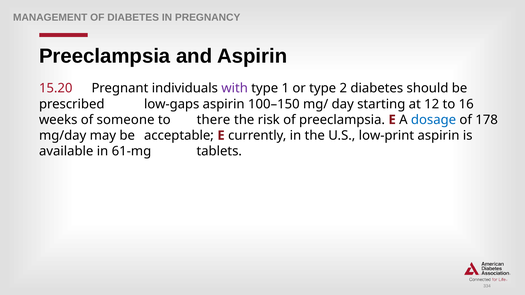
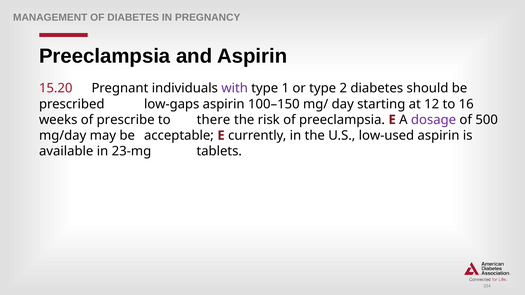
someone: someone -> prescribe
dosage colour: blue -> purple
178: 178 -> 500
low-print: low-print -> low-used
61-mg: 61-mg -> 23-mg
